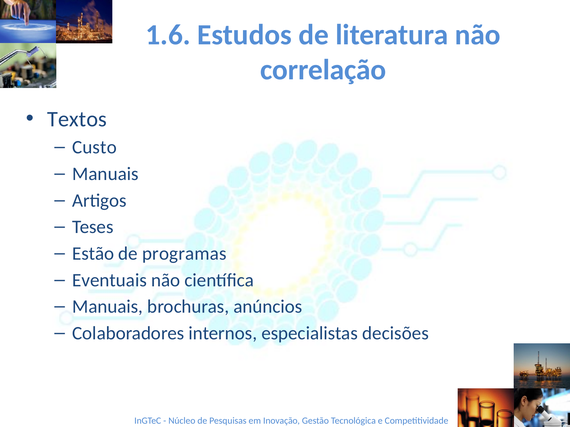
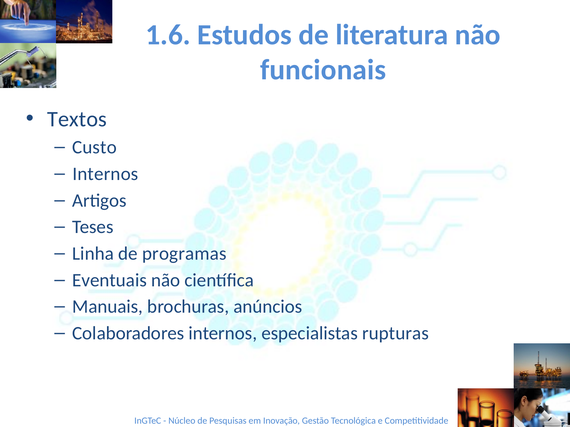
correlação: correlação -> funcionais
Manuais at (105, 174): Manuais -> Internos
Estão: Estão -> Linha
decisões: decisões -> rupturas
